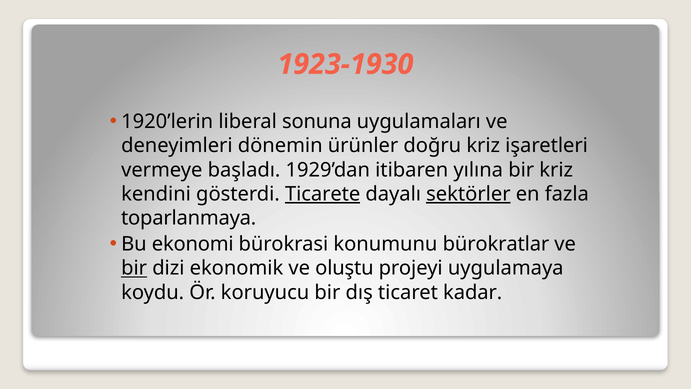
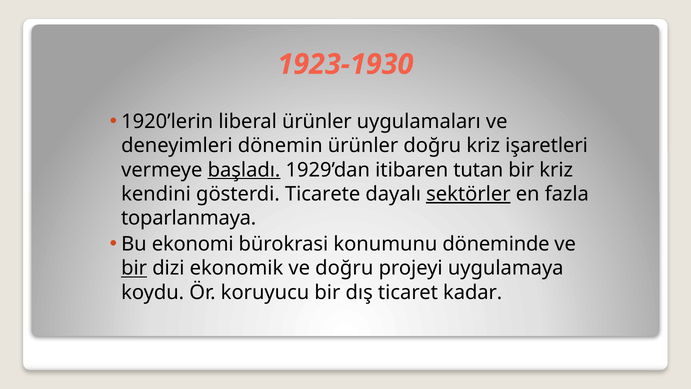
liberal sonuna: sonuna -> ürünler
başladı underline: none -> present
yılına: yılına -> tutan
Ticarete underline: present -> none
bürokratlar: bürokratlar -> döneminde
ve oluştu: oluştu -> doğru
